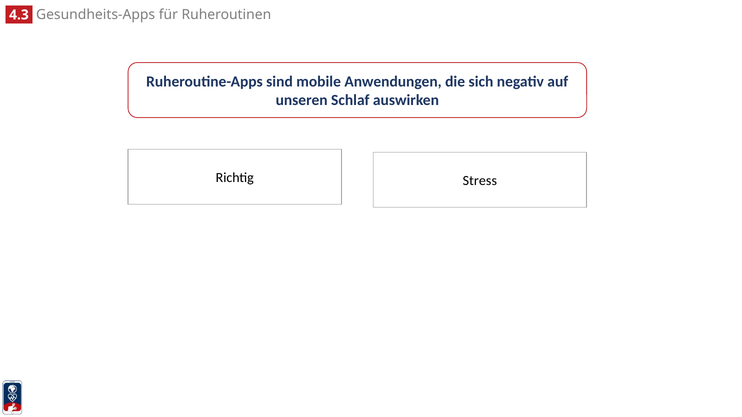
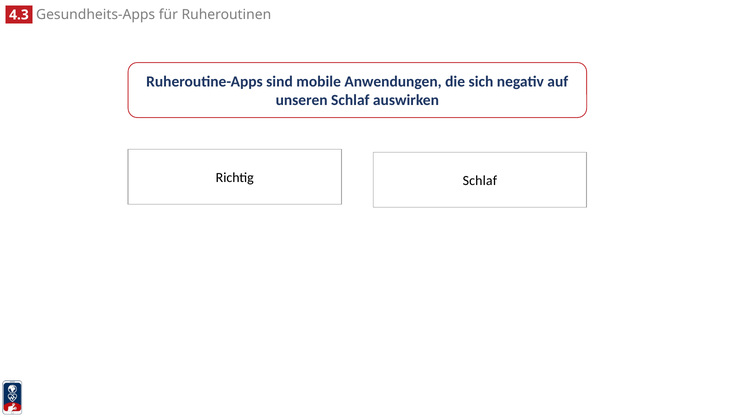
Stress at (480, 181): Stress -> Schlaf
